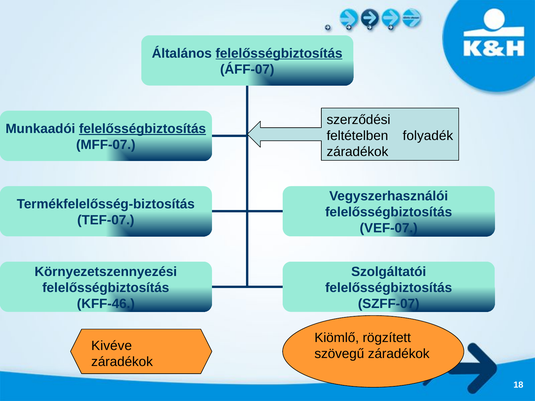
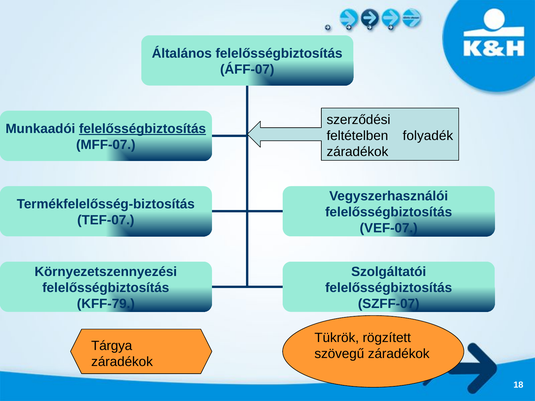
felelősségbiztosítás at (279, 53) underline: present -> none
KFF-46: KFF-46 -> KFF-79
Kiömlő: Kiömlő -> Tükrök
Kivéve: Kivéve -> Tárgya
